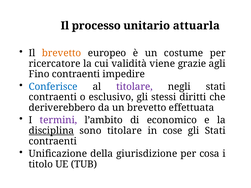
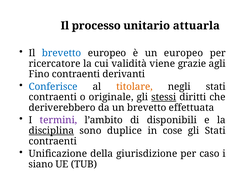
brevetto at (62, 53) colour: orange -> blue
un costume: costume -> europeo
impedire: impedire -> derivanti
titolare at (134, 87) colour: purple -> orange
esclusivo: esclusivo -> originale
stessi underline: none -> present
economico: economico -> disponibili
sono titolare: titolare -> duplice
cosa: cosa -> caso
titolo: titolo -> siano
